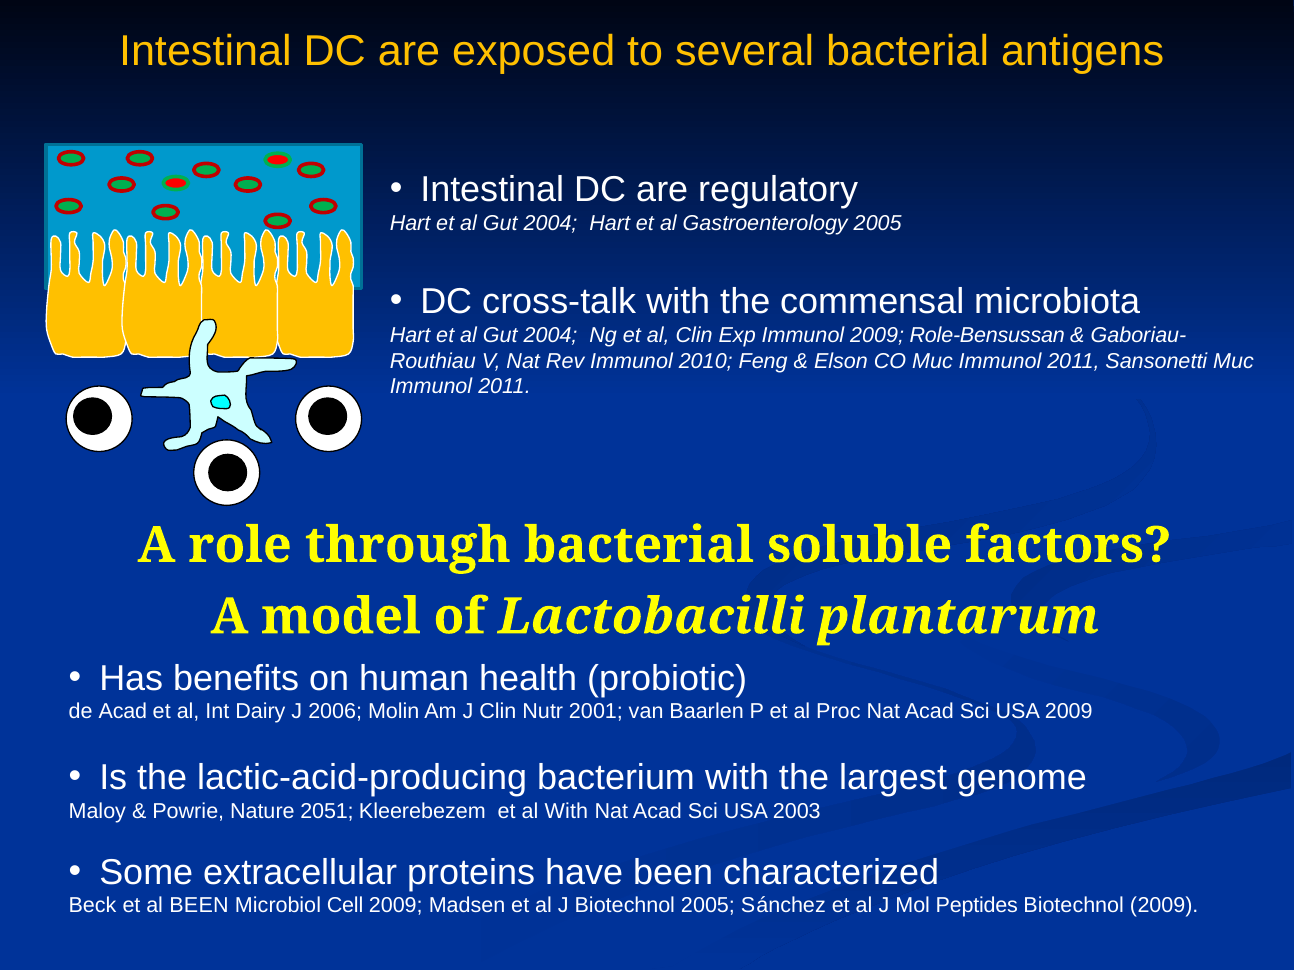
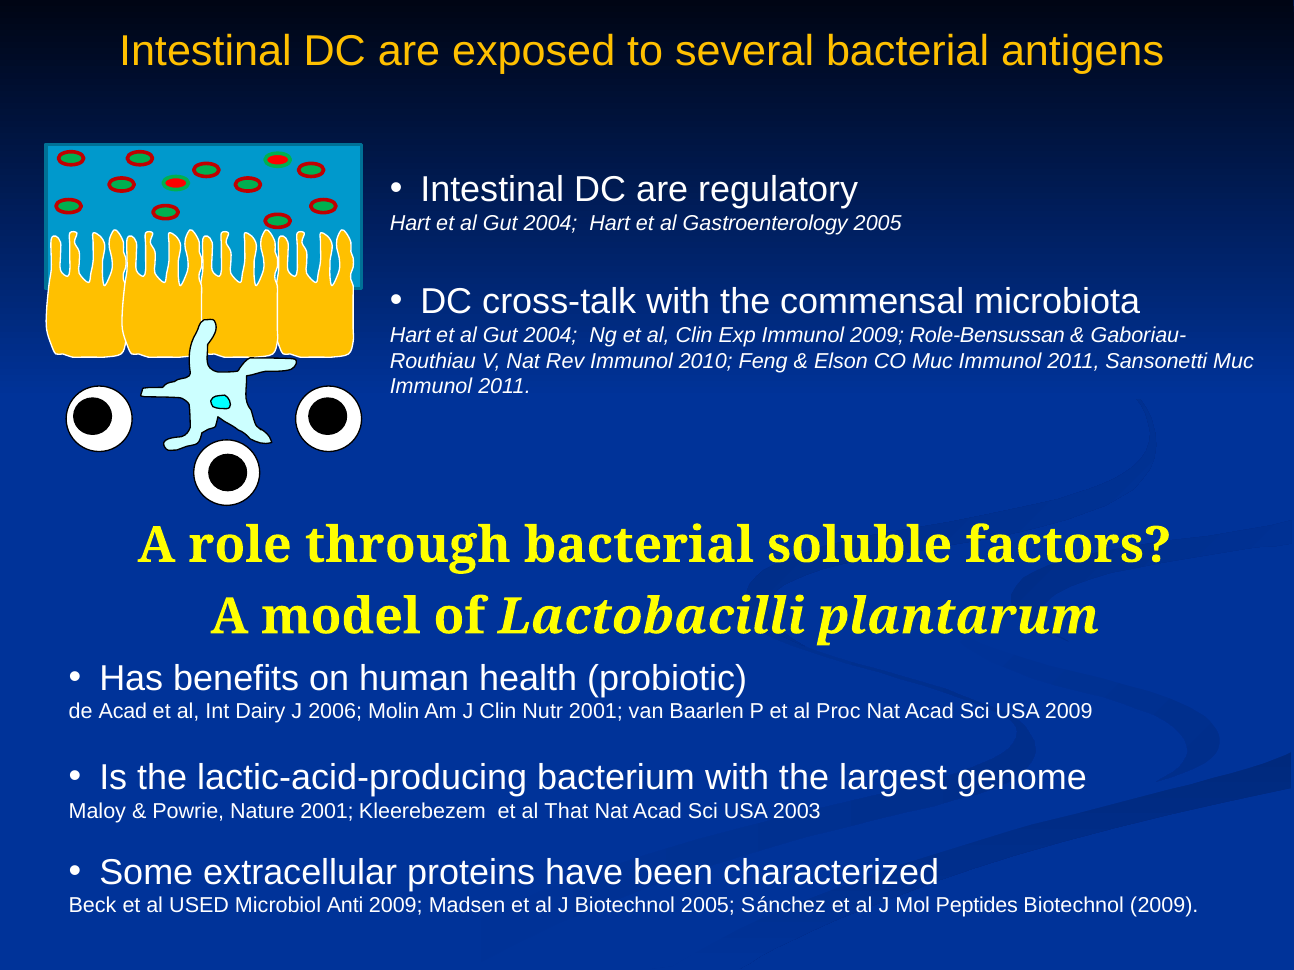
Nature 2051: 2051 -> 2001
al With: With -> That
al BEEN: BEEN -> USED
Cell: Cell -> Anti
